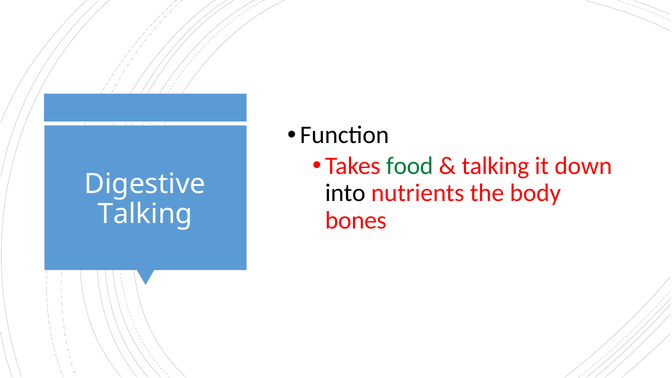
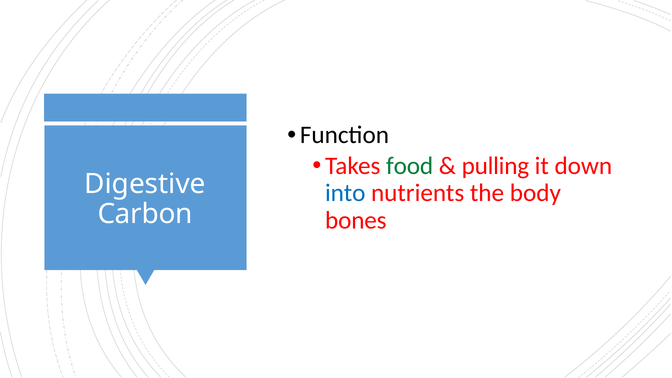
talking at (495, 166): talking -> pulling
into colour: black -> blue
Talking at (145, 214): Talking -> Carbon
